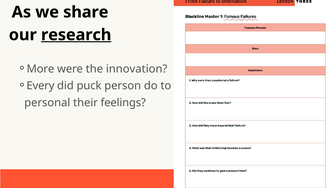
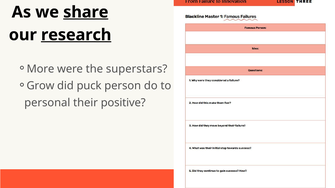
share underline: none -> present
innovation: innovation -> superstars
Every: Every -> Grow
feelings: feelings -> positive
